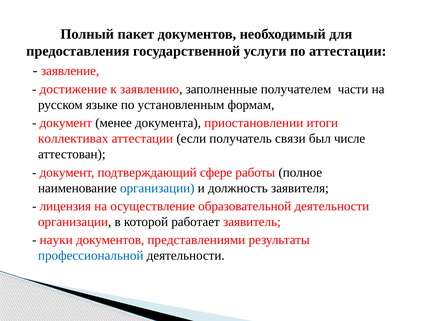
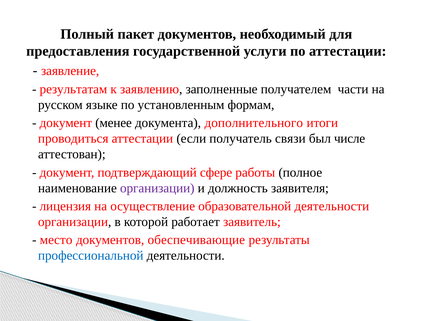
достижение: достижение -> результатам
приостановлении: приостановлении -> дополнительного
коллективах: коллективах -> проводиться
организации at (157, 188) colour: blue -> purple
науки: науки -> место
представлениями: представлениями -> обеспечивающие
